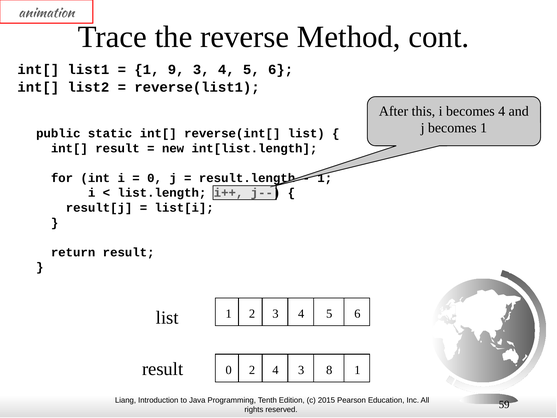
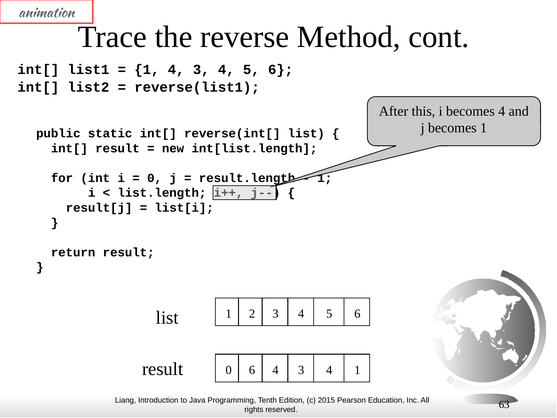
1 9: 9 -> 4
0 2: 2 -> 6
8 at (329, 370): 8 -> 4
59: 59 -> 63
